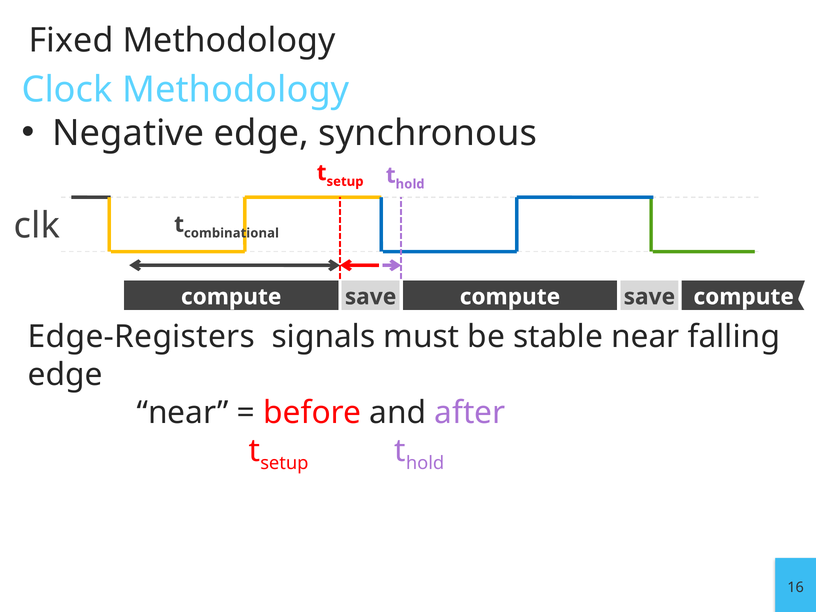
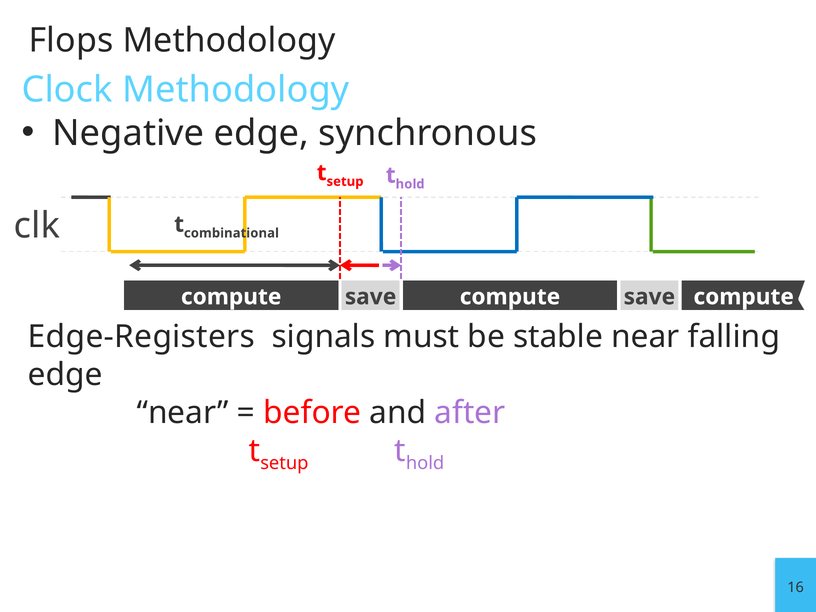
Fixed: Fixed -> Flops
